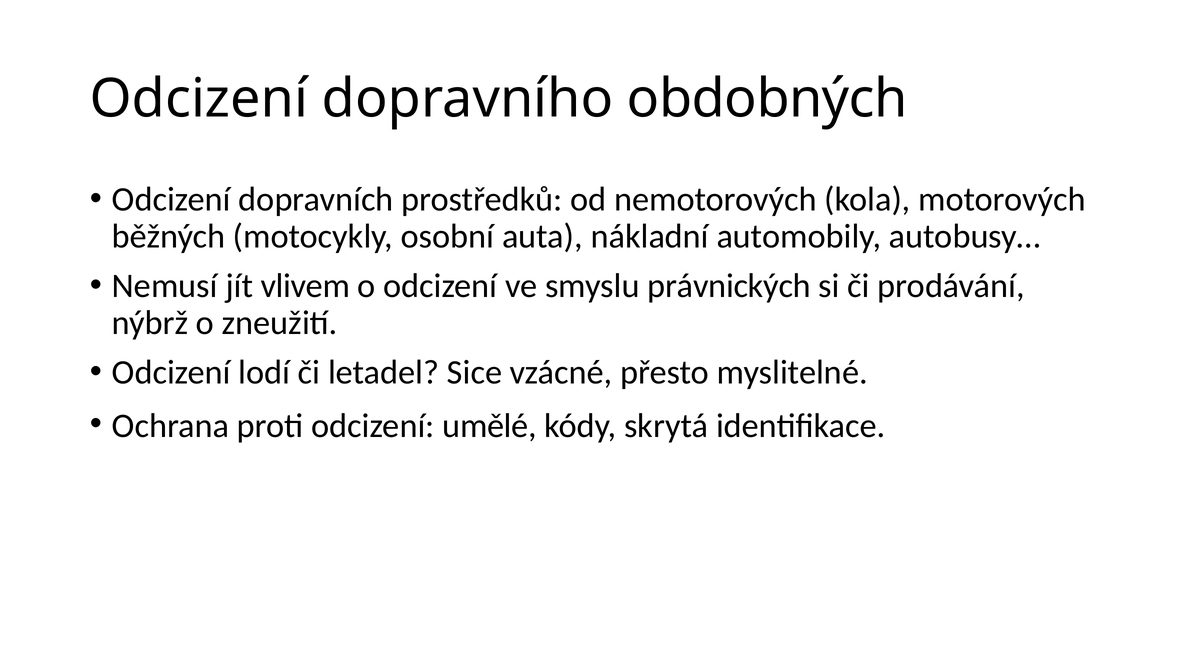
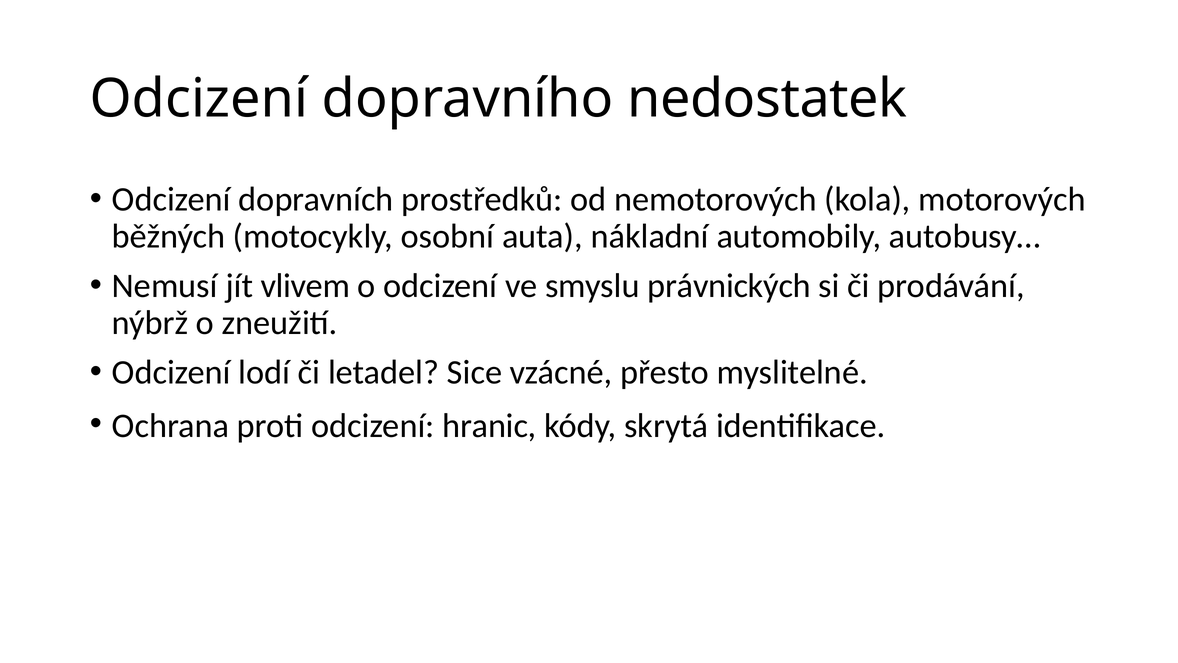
obdobných: obdobných -> nedostatek
umělé: umělé -> hranic
